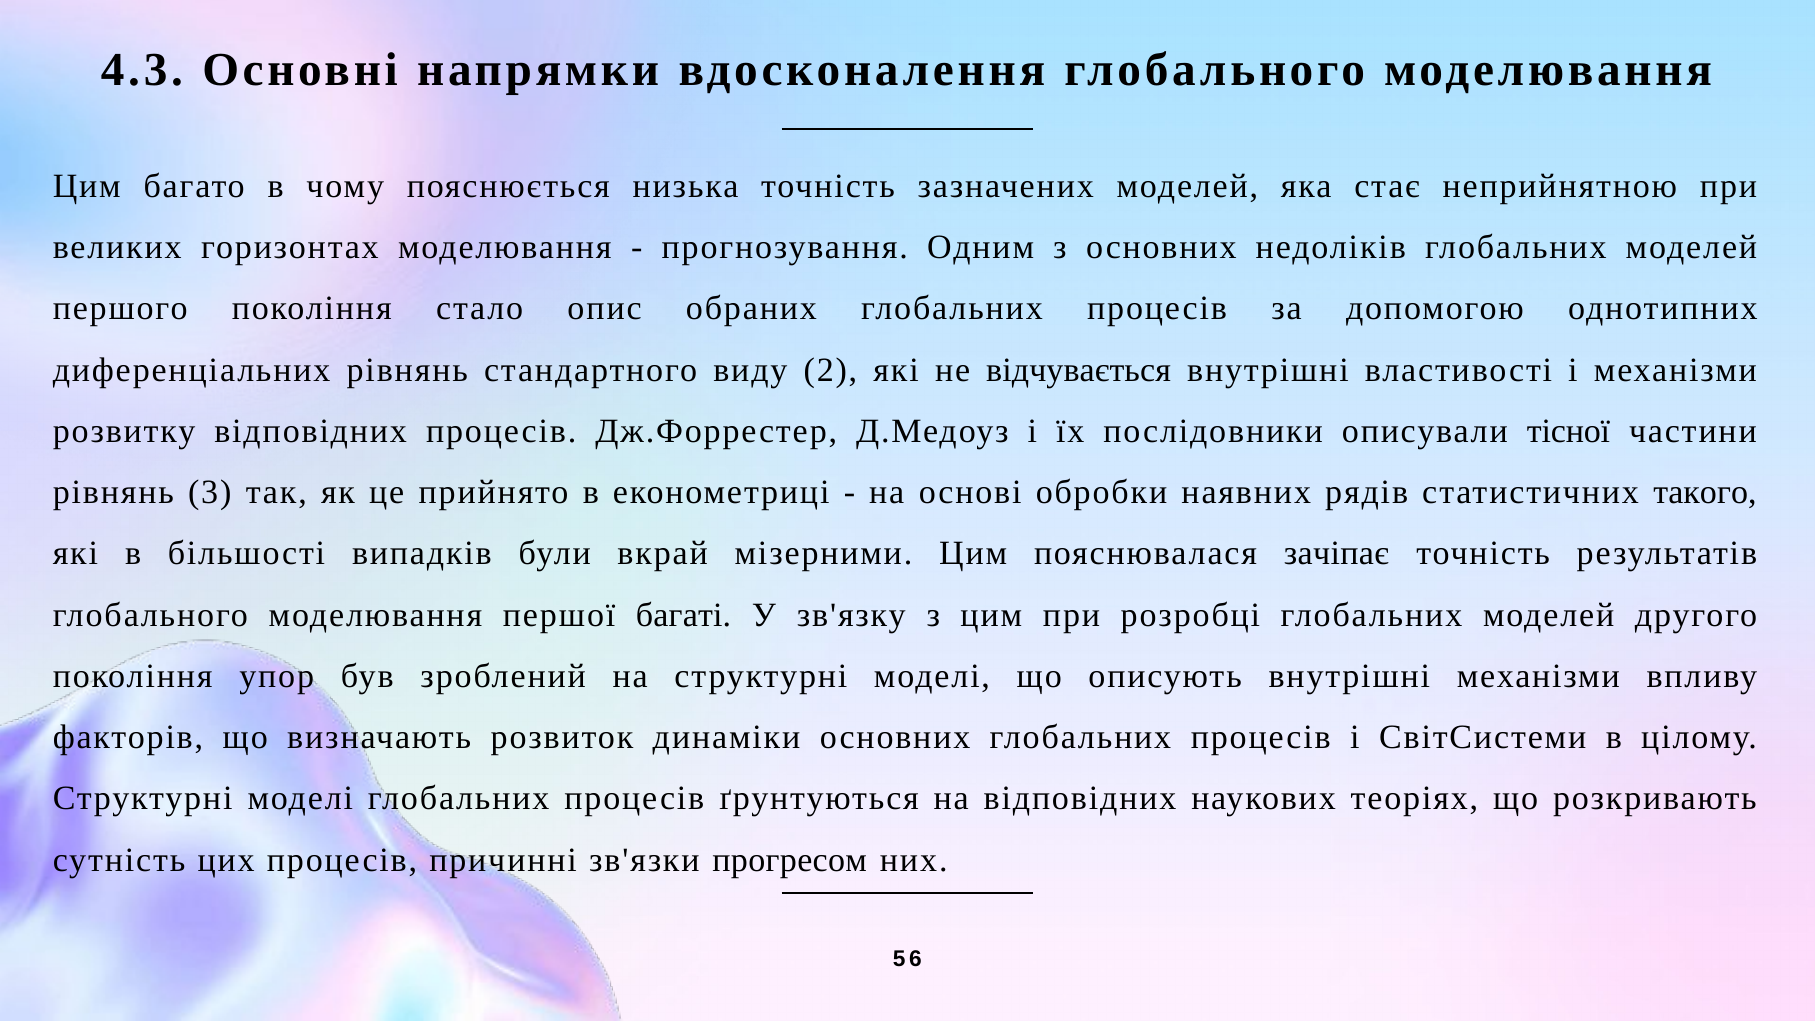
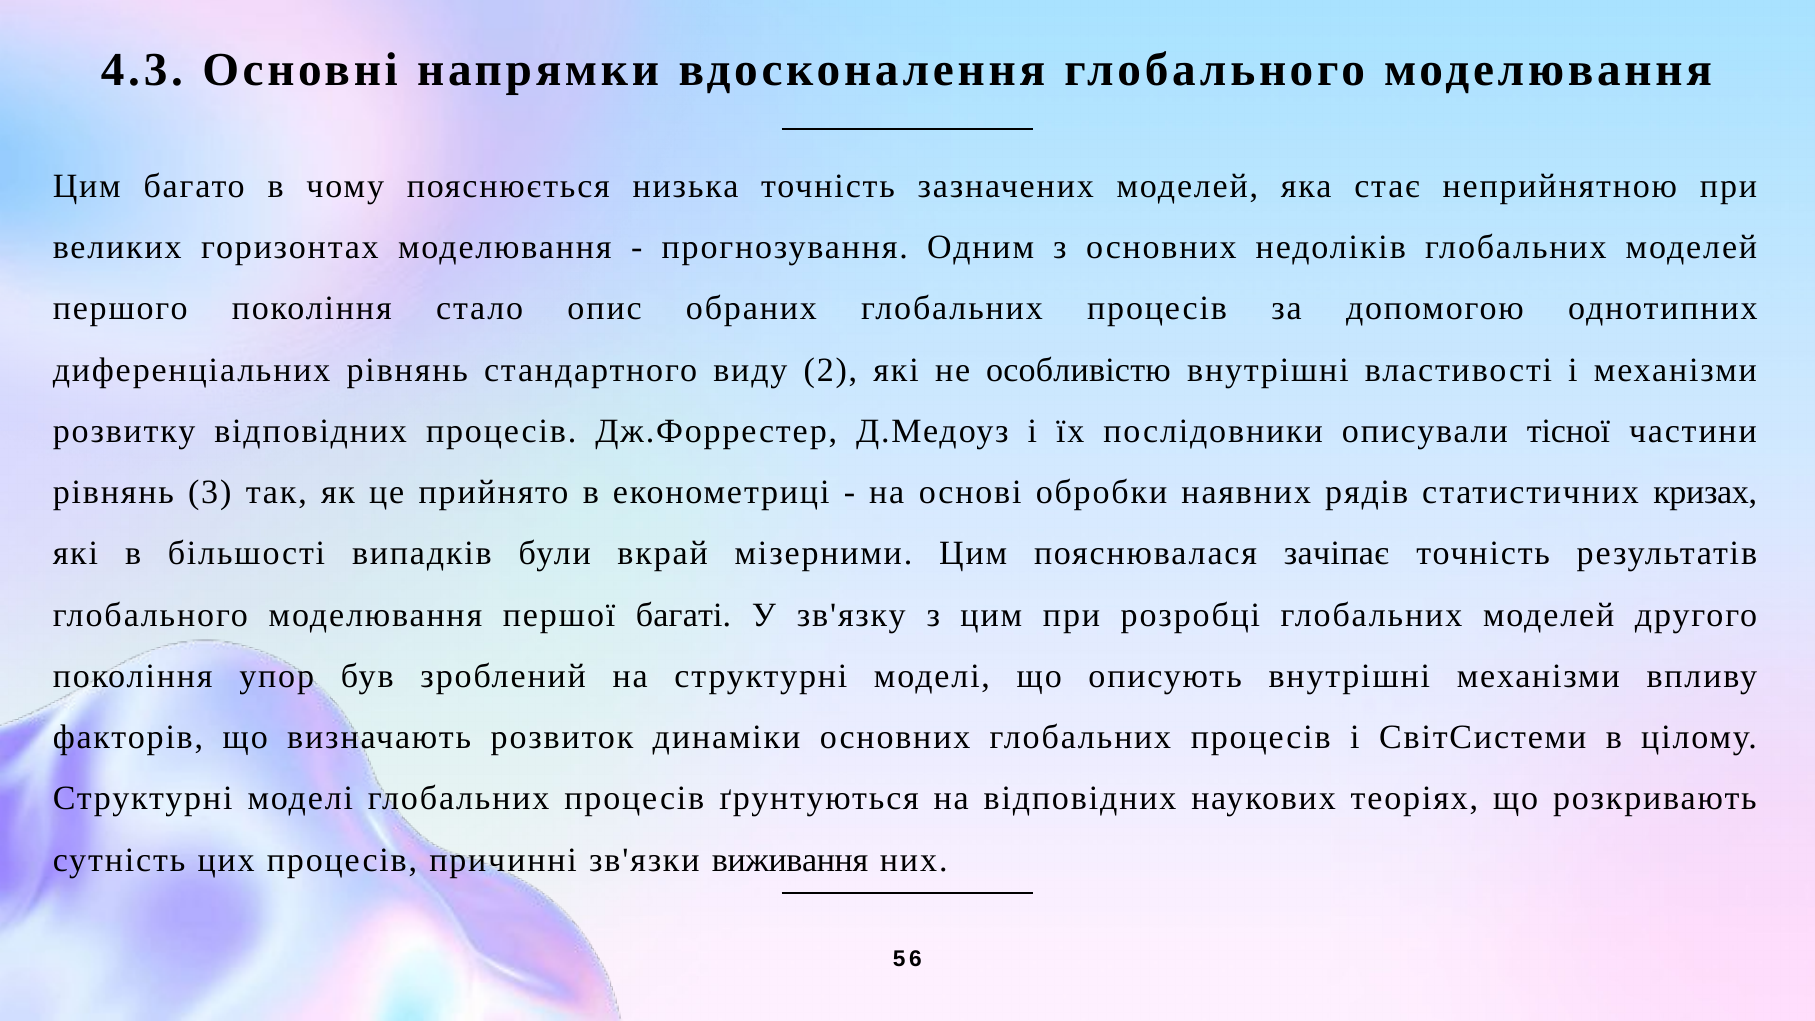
відчувається: відчувається -> особливістю
такого: такого -> кризах
прогресом: прогресом -> виживання
